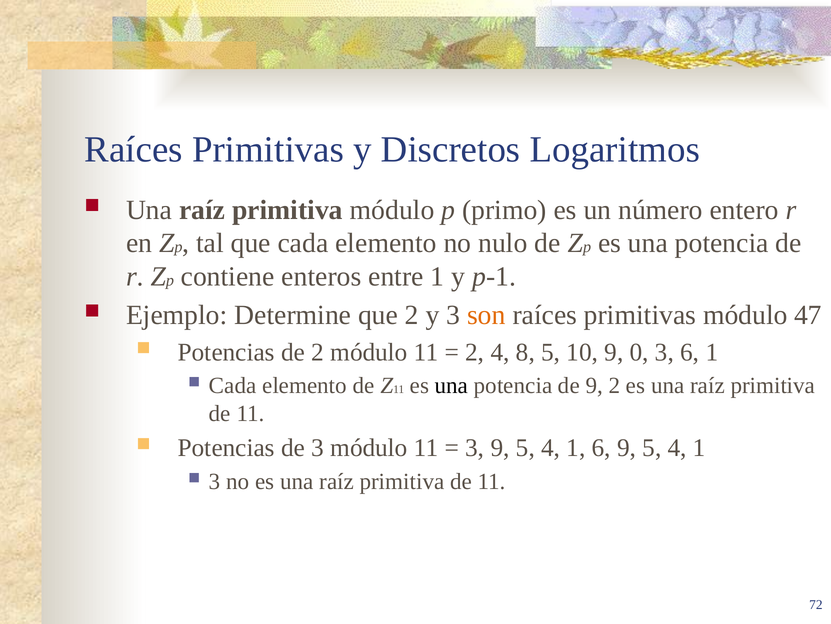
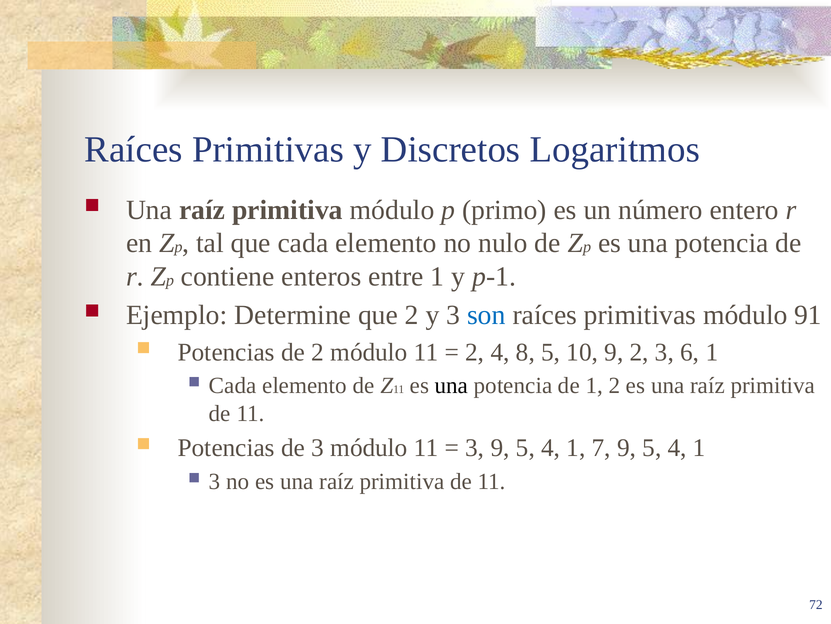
son colour: orange -> blue
47: 47 -> 91
9 0: 0 -> 2
de 9: 9 -> 1
1 6: 6 -> 7
